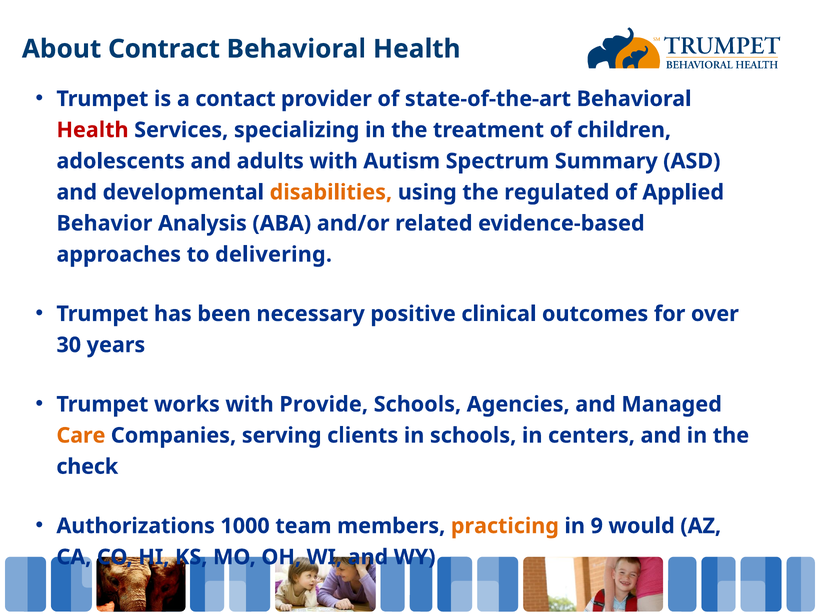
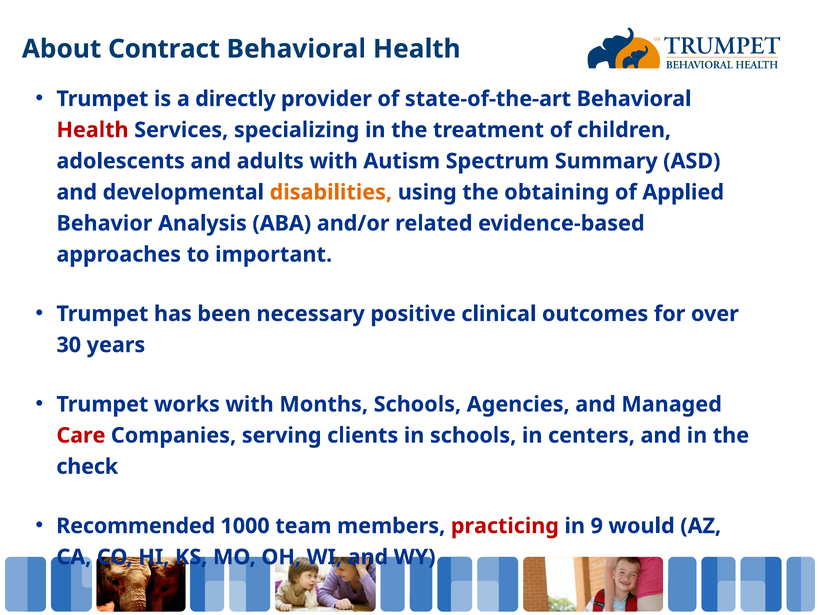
contact: contact -> directly
regulated: regulated -> obtaining
delivering: delivering -> important
Provide: Provide -> Months
Care colour: orange -> red
Authorizations: Authorizations -> Recommended
practicing colour: orange -> red
